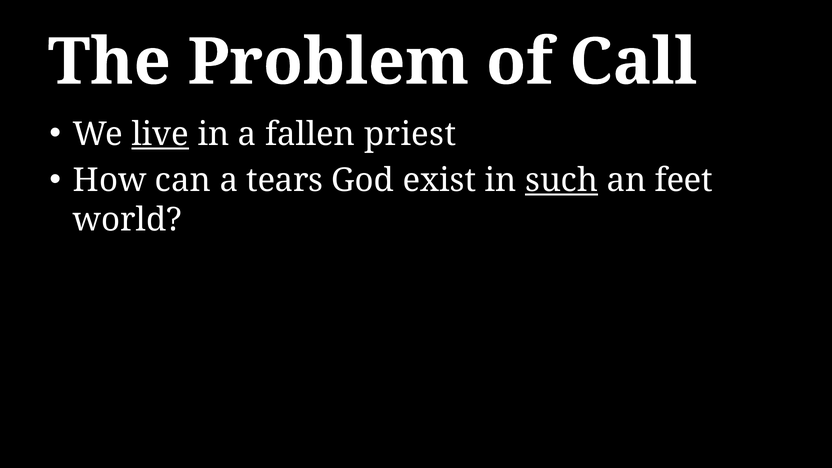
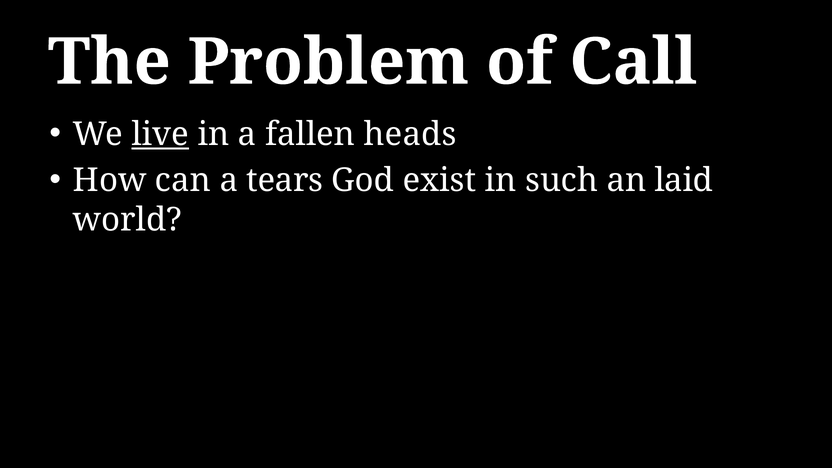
priest: priest -> heads
such underline: present -> none
feet: feet -> laid
